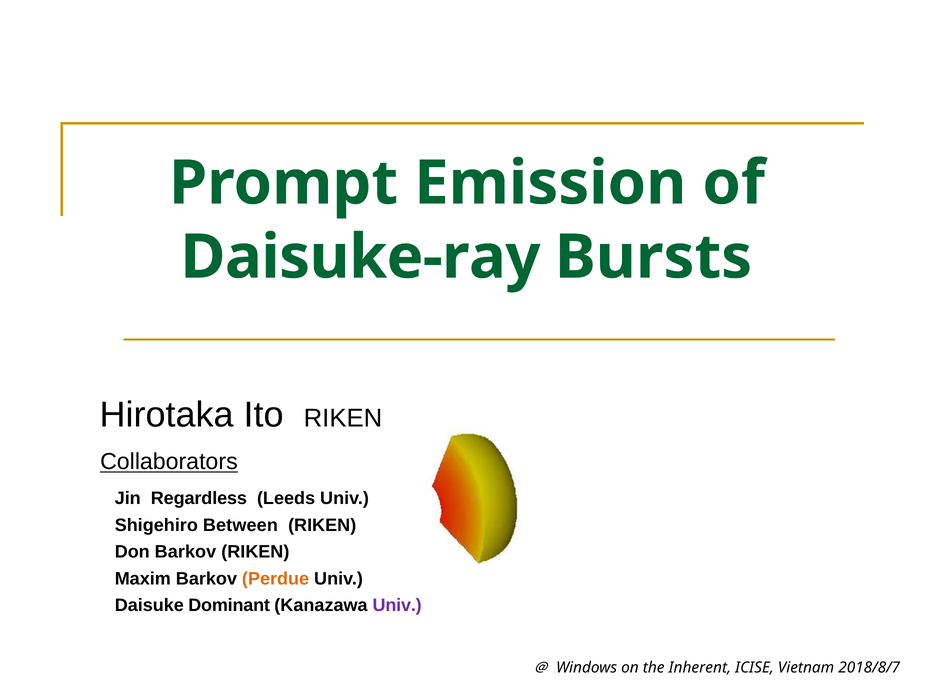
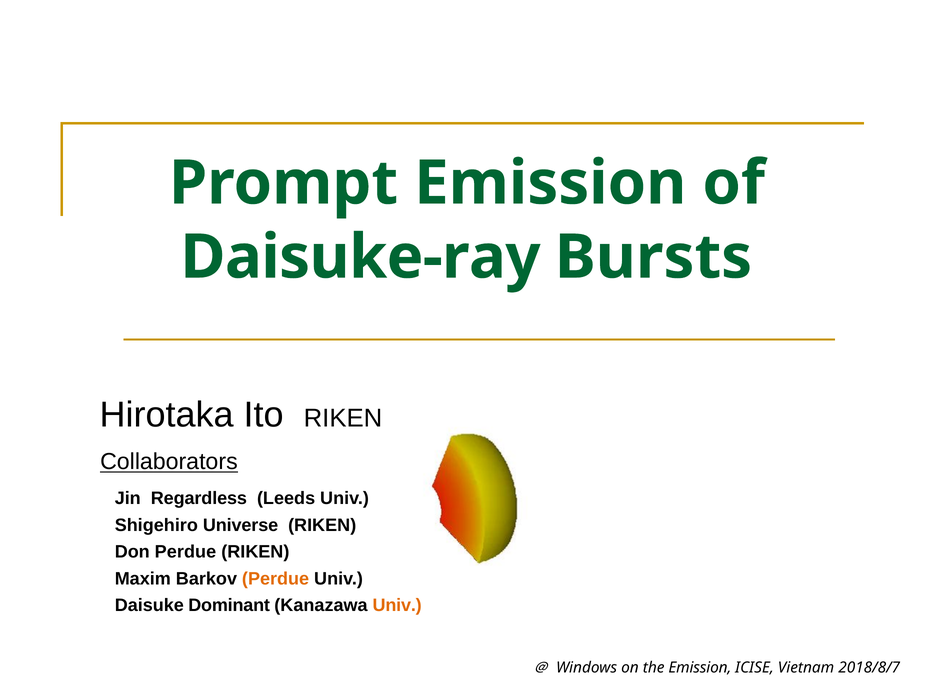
Between: Between -> Universe
Don Barkov: Barkov -> Perdue
Univ at (397, 606) colour: purple -> orange
the Inherent: Inherent -> Emission
